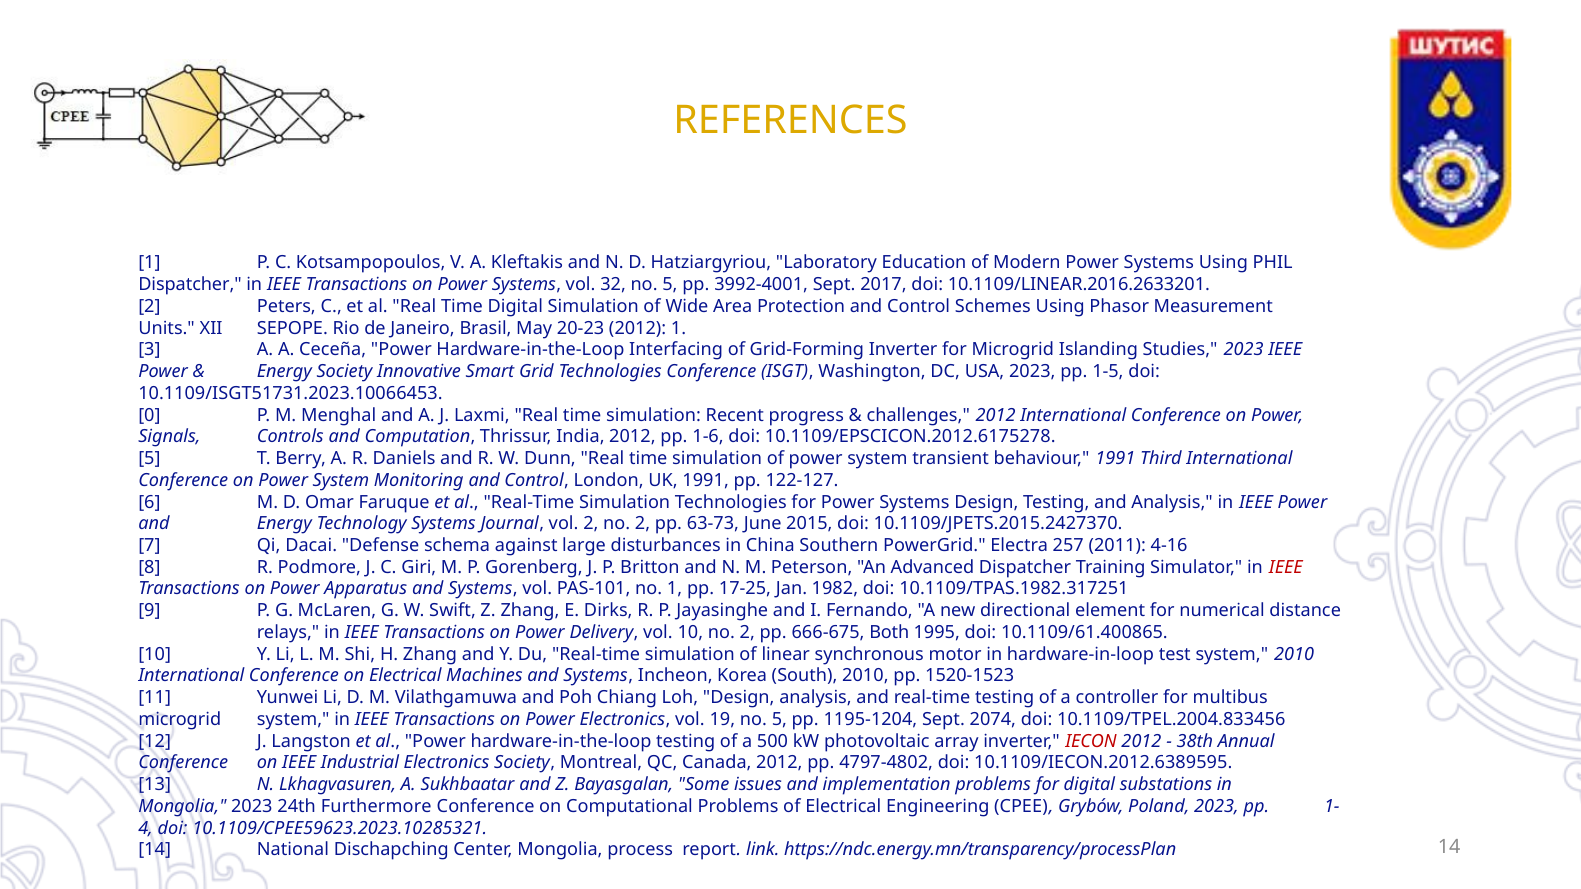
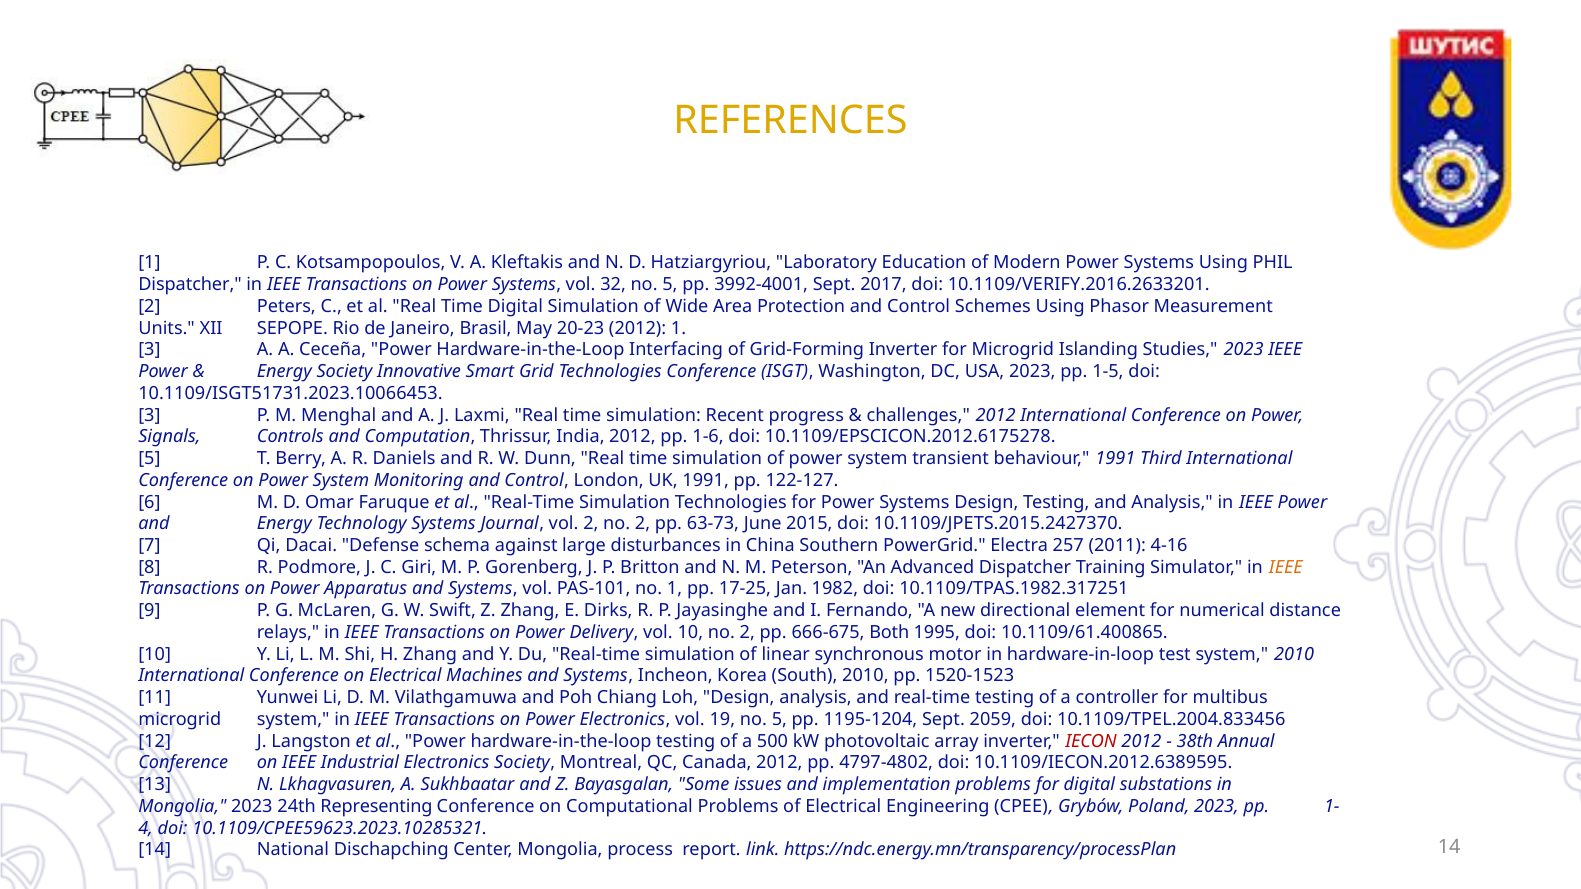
10.1109/LINEAR.2016.2633201: 10.1109/LINEAR.2016.2633201 -> 10.1109/VERIFY.2016.2633201
0 at (149, 415): 0 -> 3
IEEE at (1286, 567) colour: red -> orange
2074: 2074 -> 2059
Furthermore: Furthermore -> Representing
